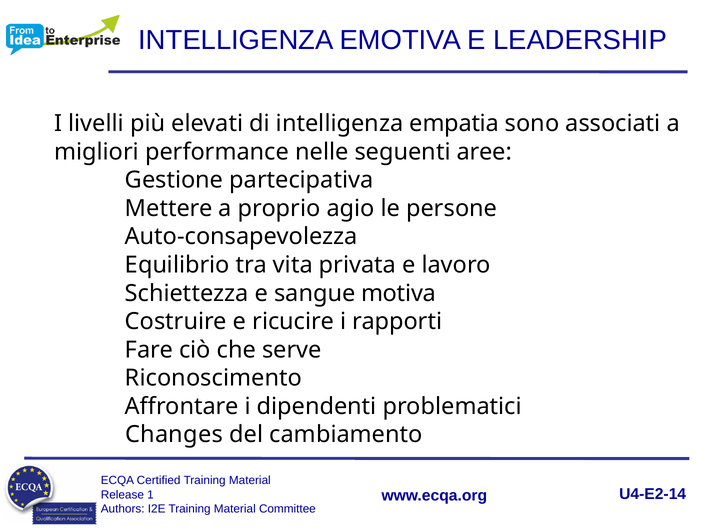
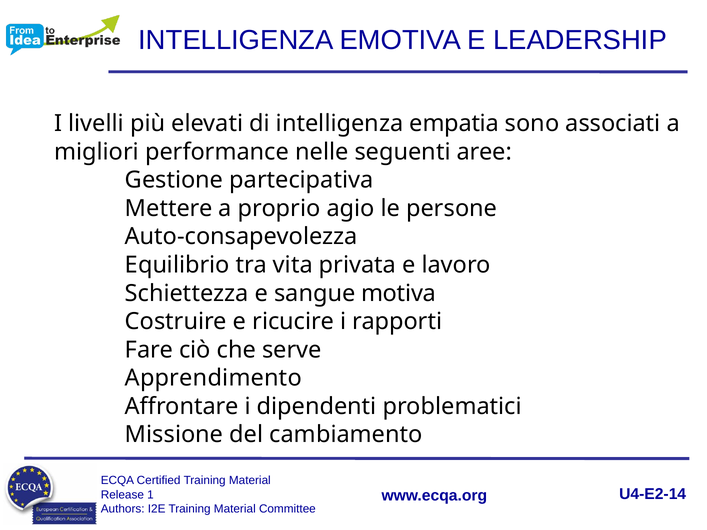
Riconoscimento: Riconoscimento -> Apprendimento
Changes: Changes -> Missione
